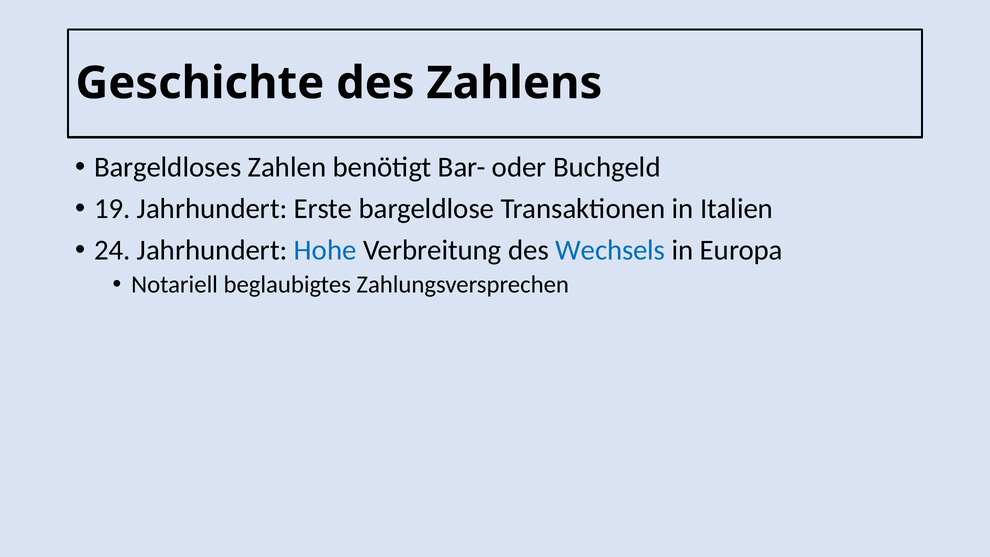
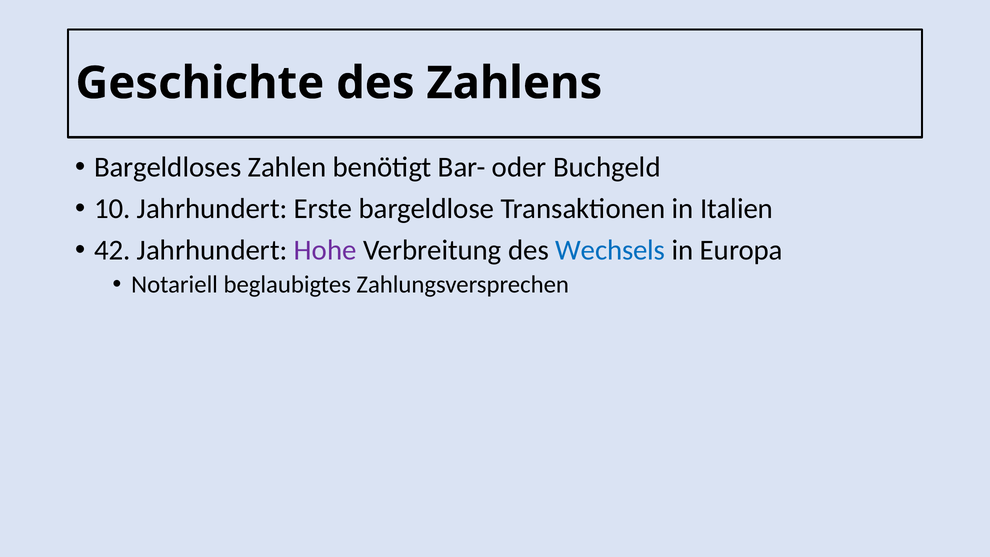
19: 19 -> 10
24: 24 -> 42
Hohe colour: blue -> purple
